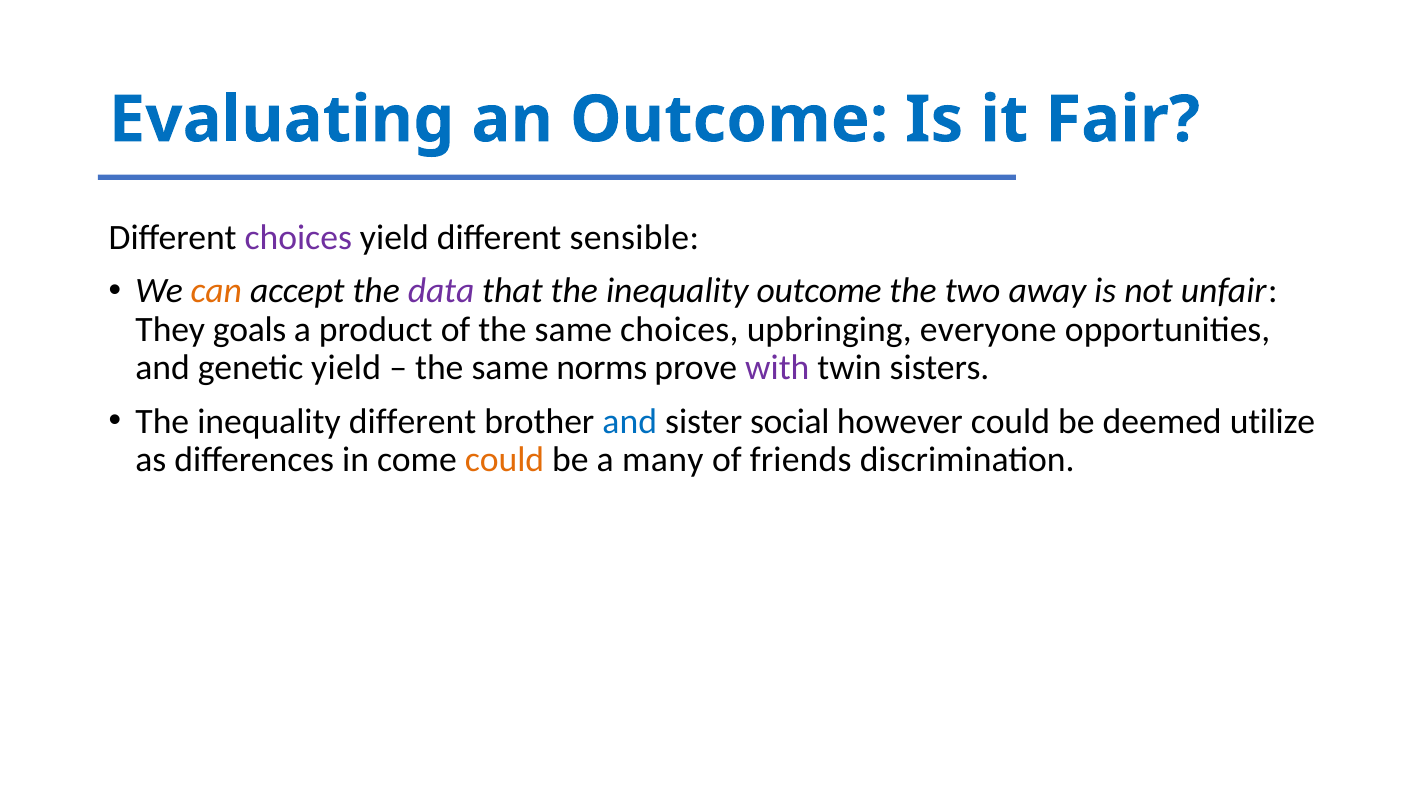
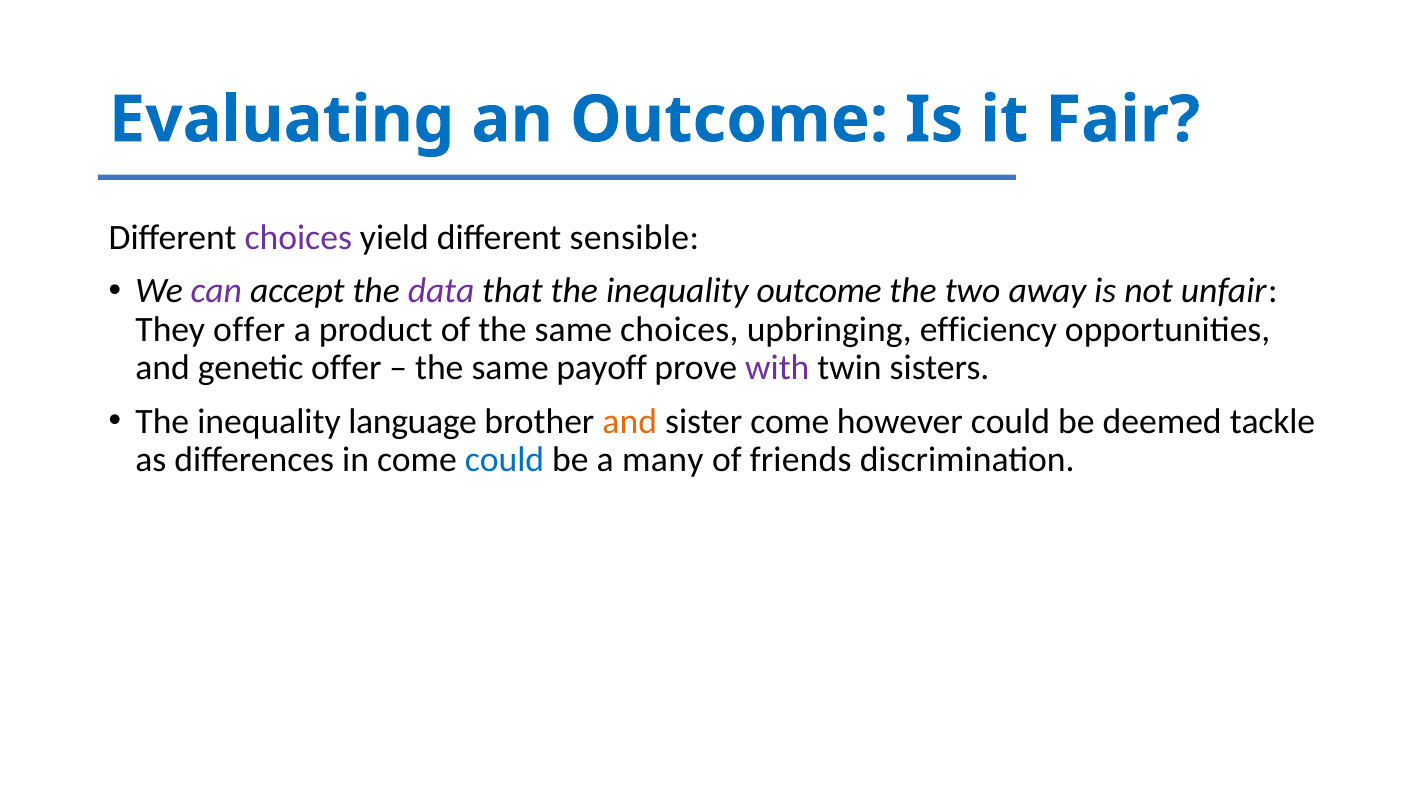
can colour: orange -> purple
They goals: goals -> offer
everyone: everyone -> efficiency
genetic yield: yield -> offer
norms: norms -> payoff
inequality different: different -> language
and at (630, 422) colour: blue -> orange
sister social: social -> come
utilize: utilize -> tackle
could at (505, 460) colour: orange -> blue
